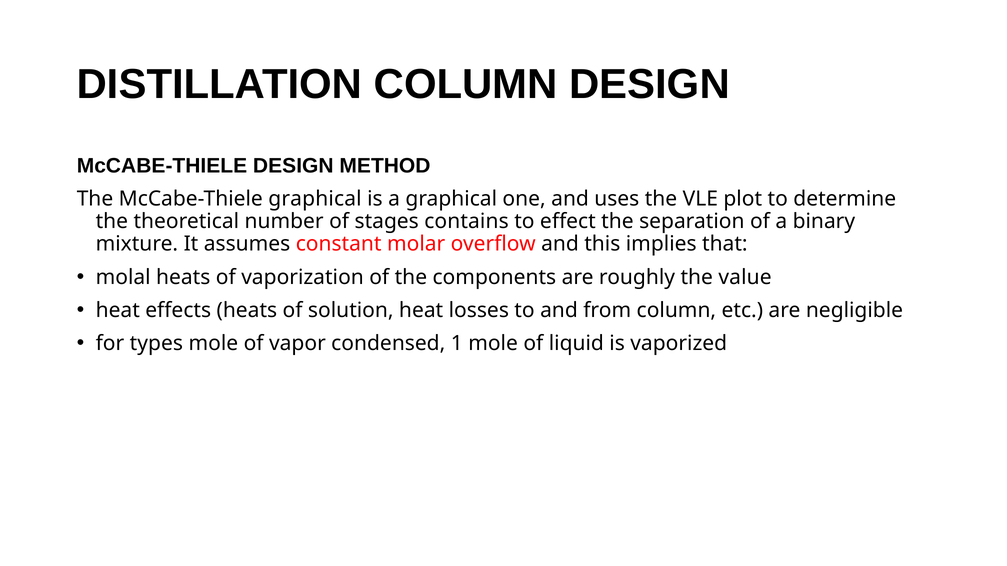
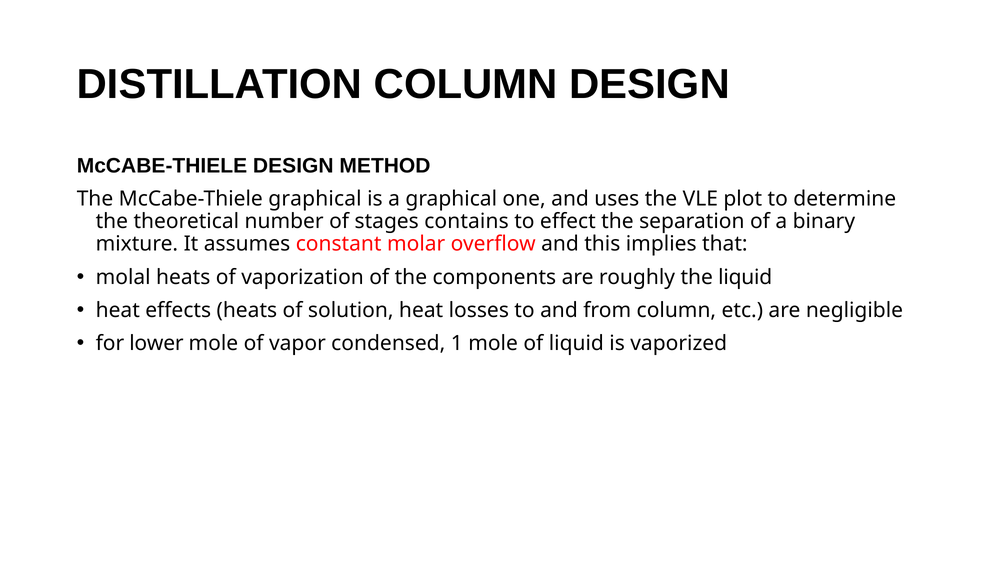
the value: value -> liquid
types: types -> lower
